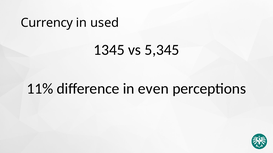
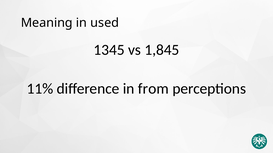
Currency: Currency -> Meaning
5,345: 5,345 -> 1,845
even: even -> from
